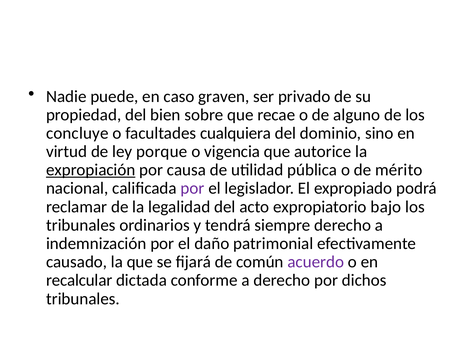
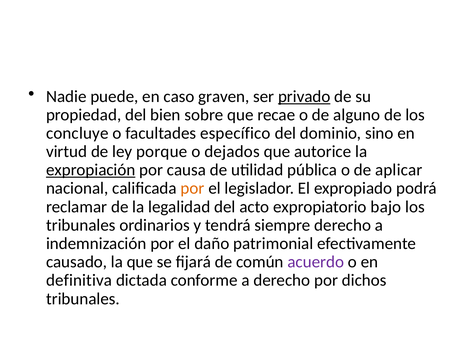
privado underline: none -> present
cualquiera: cualquiera -> específico
vigencia: vigencia -> dejados
mérito: mérito -> aplicar
por at (193, 188) colour: purple -> orange
recalcular: recalcular -> definitiva
